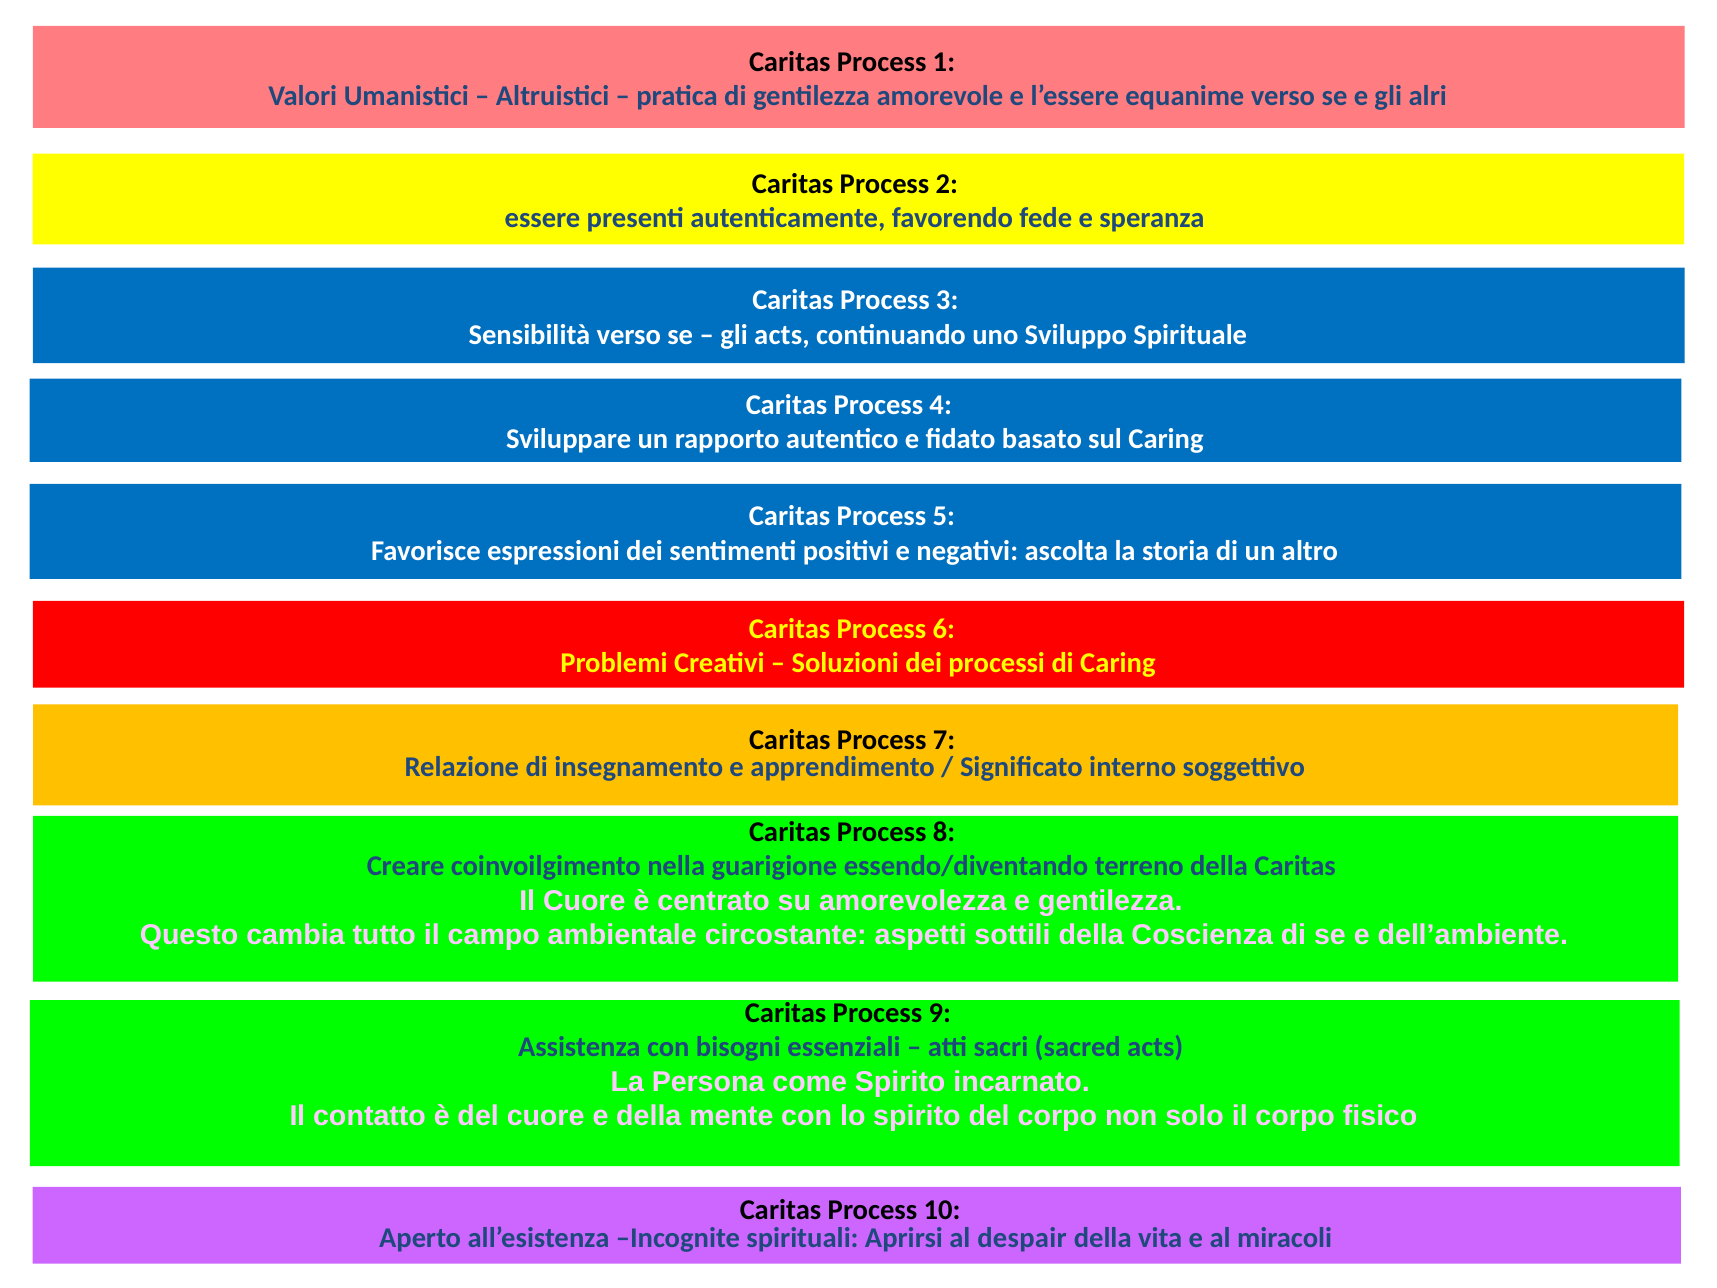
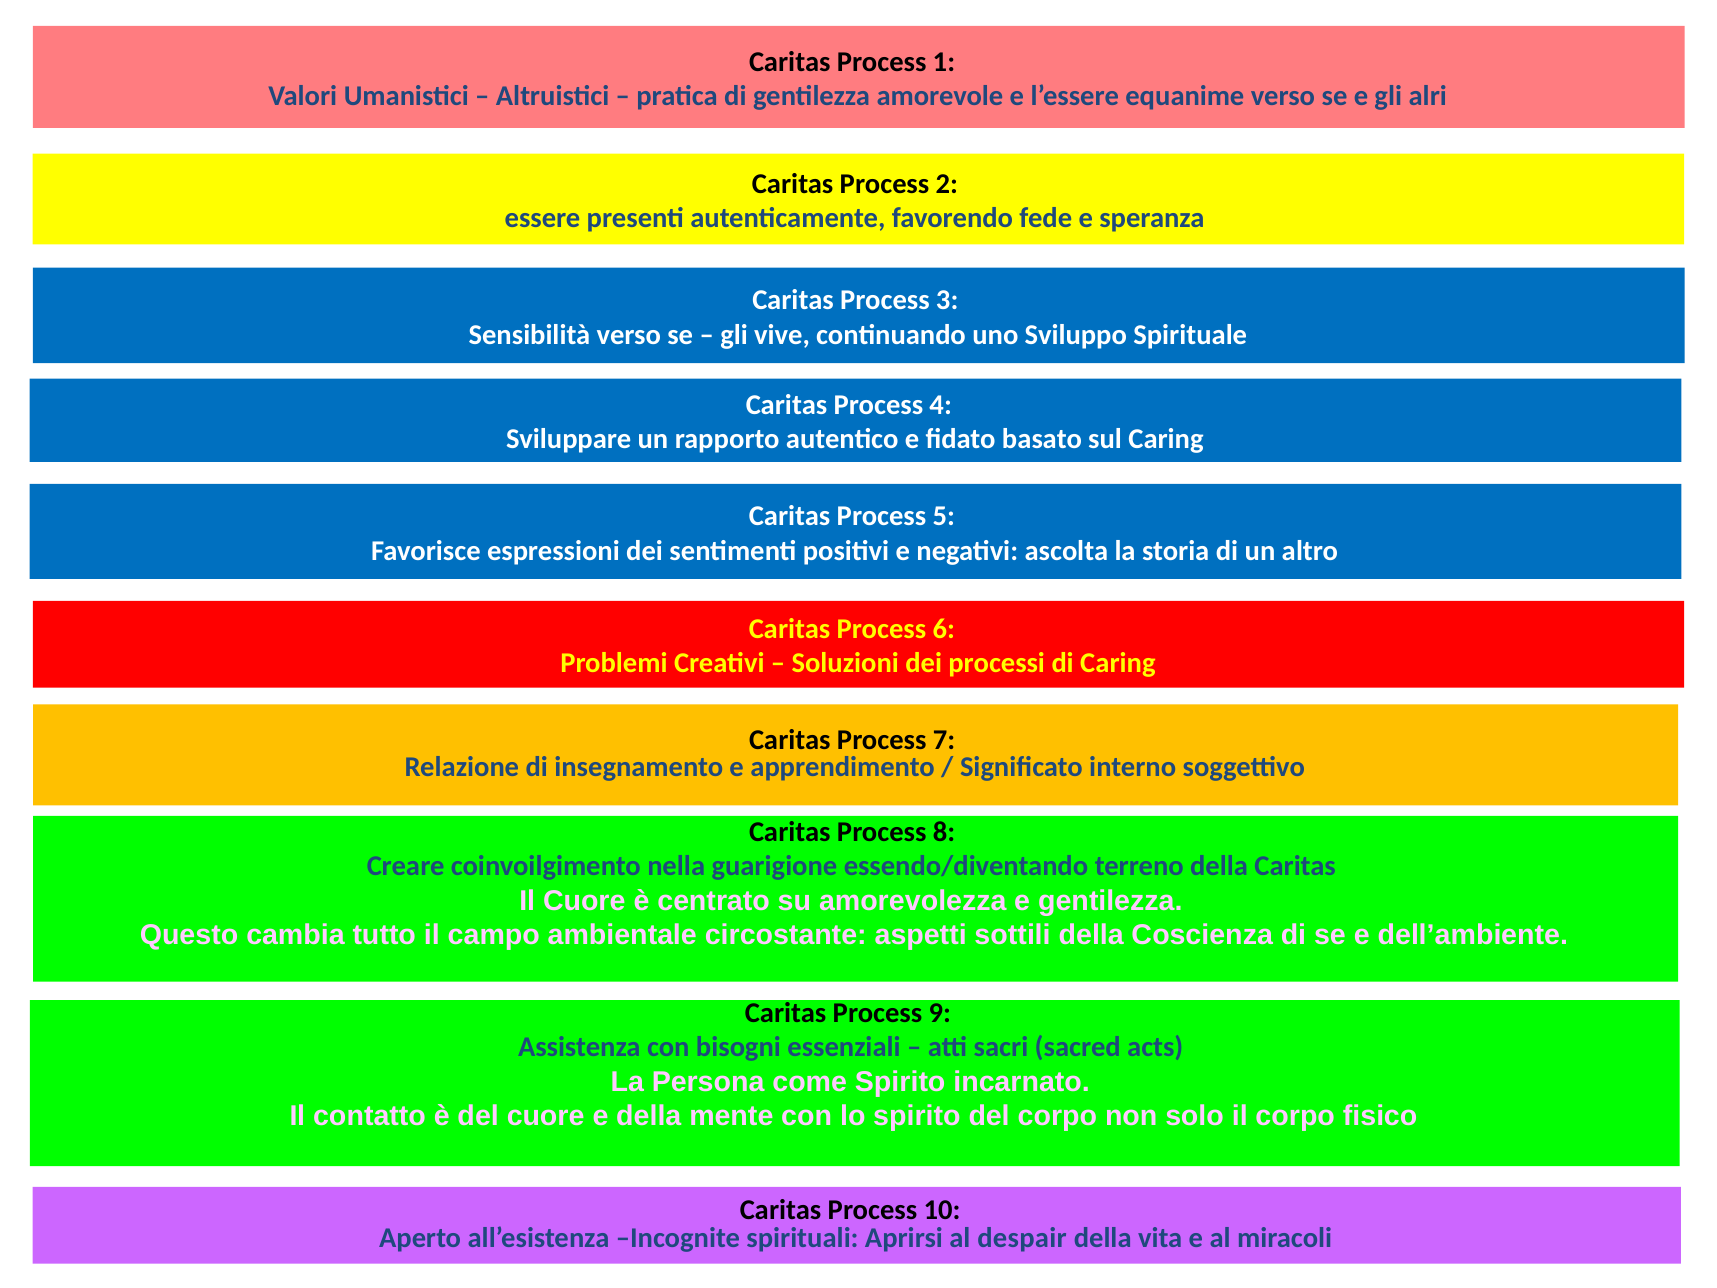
gli acts: acts -> vive
